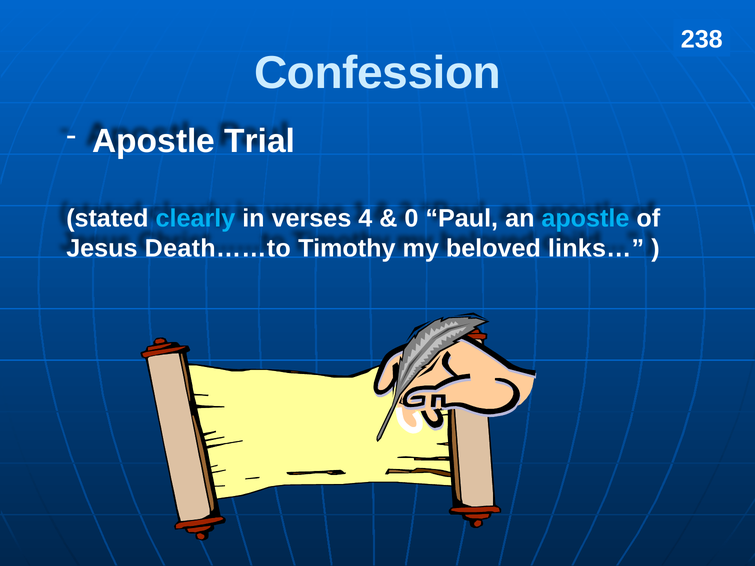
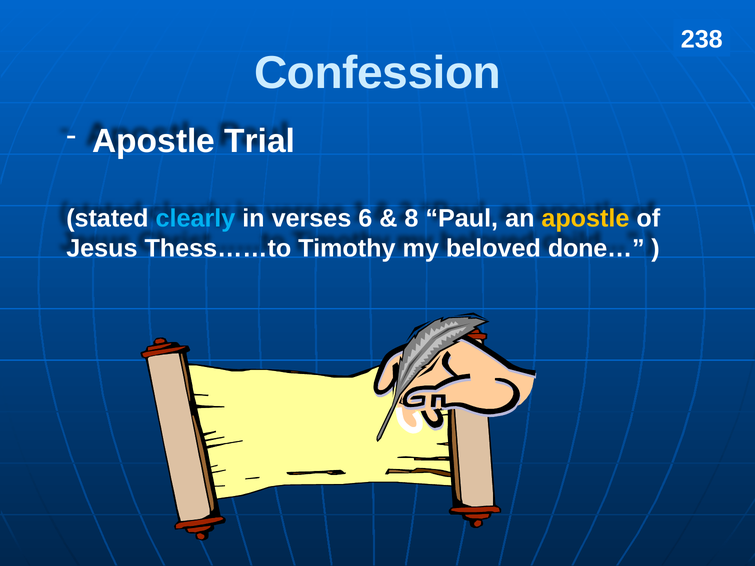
4: 4 -> 6
0: 0 -> 8
apostle at (585, 218) colour: light blue -> yellow
Death……to: Death……to -> Thess……to
links…: links… -> done…
